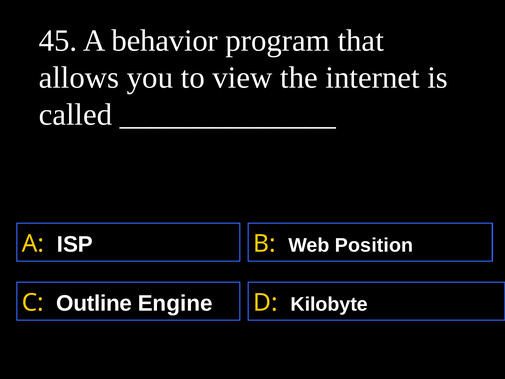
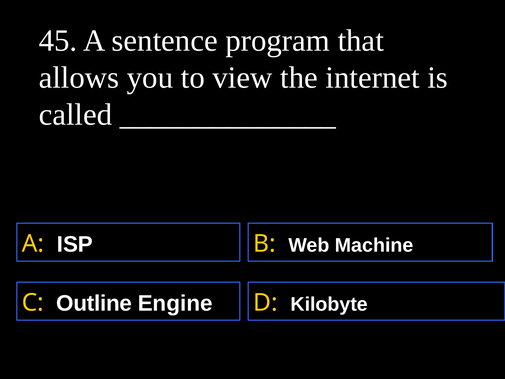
behavior: behavior -> sentence
Position: Position -> Machine
